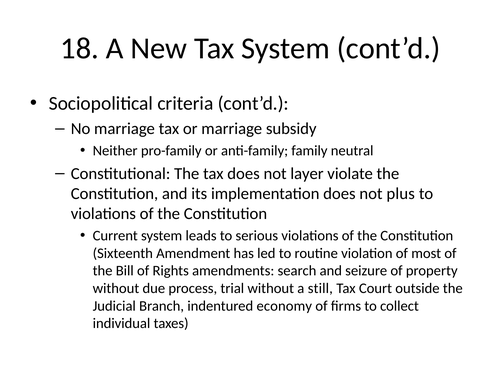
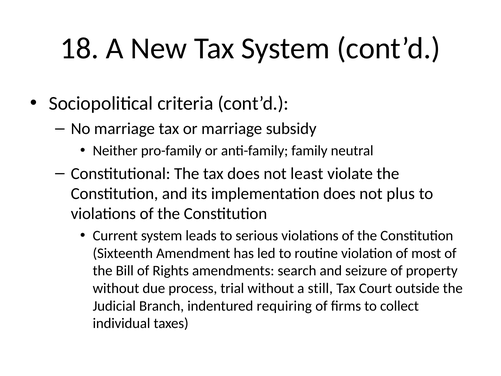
layer: layer -> least
economy: economy -> requiring
